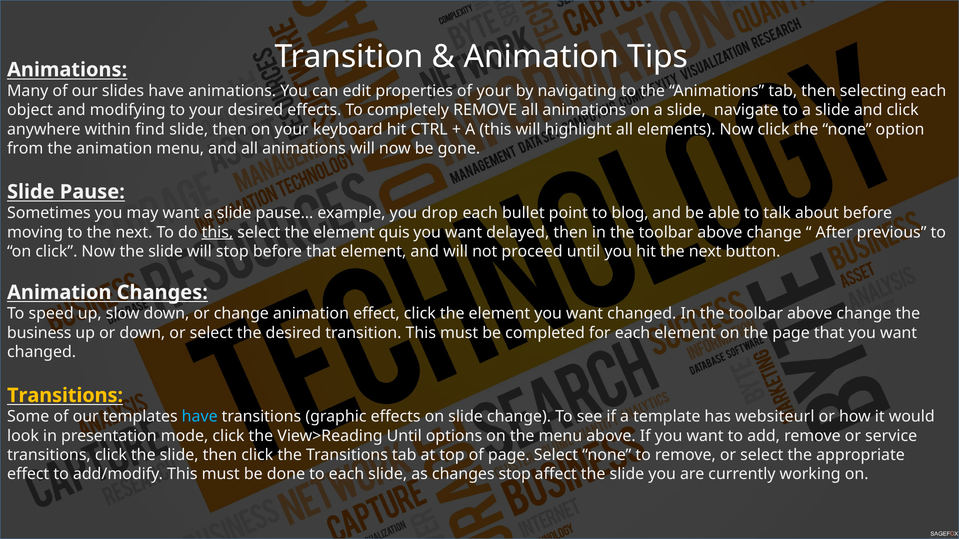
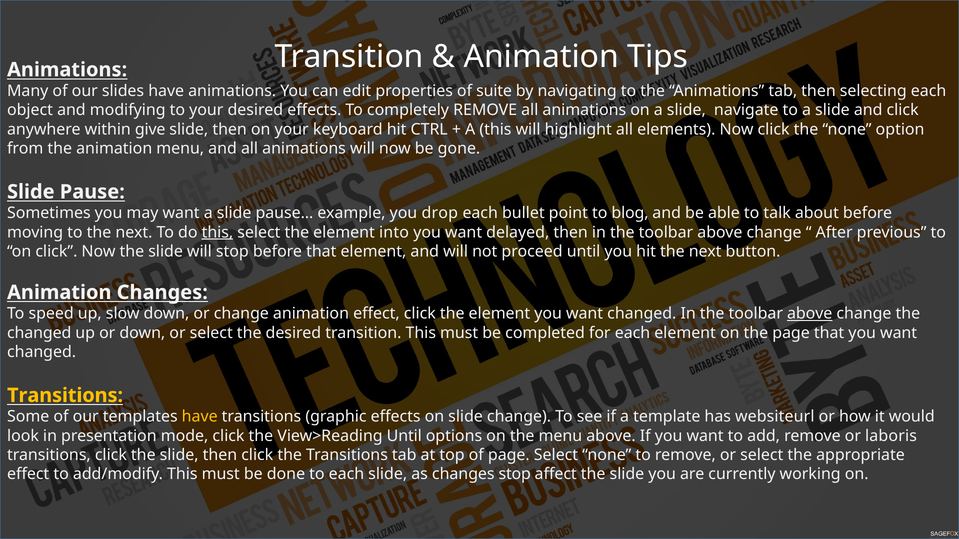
of your: your -> suite
find: find -> give
quis: quis -> into
above at (810, 314) underline: none -> present
business at (39, 333): business -> changed
have at (200, 417) colour: light blue -> yellow
service: service -> laboris
